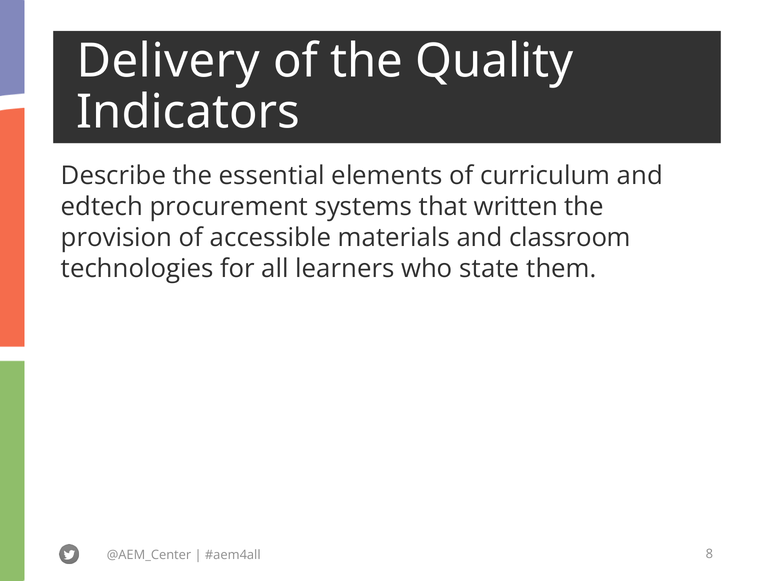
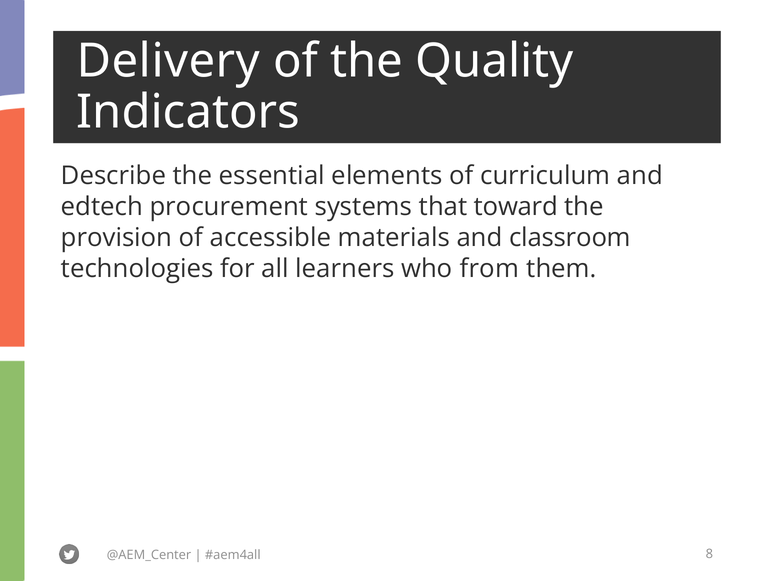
written: written -> toward
state: state -> from
